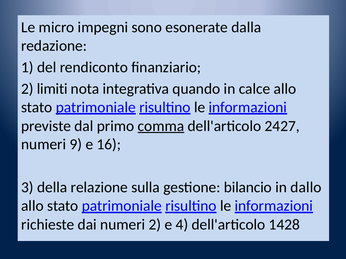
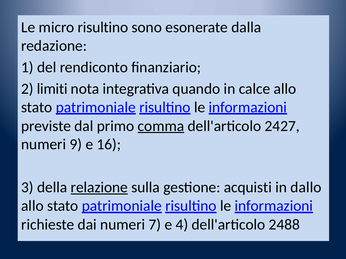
micro impegni: impegni -> risultino
relazione underline: none -> present
bilancio: bilancio -> acquisti
numeri 2: 2 -> 7
1428: 1428 -> 2488
